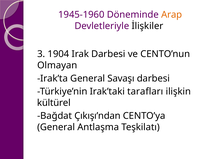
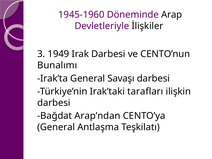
Arap colour: orange -> black
1904: 1904 -> 1949
Olmayan: Olmayan -> Bunalımı
kültürel at (54, 103): kültürel -> darbesi
Çıkışı’ndan: Çıkışı’ndan -> Arap’ndan
